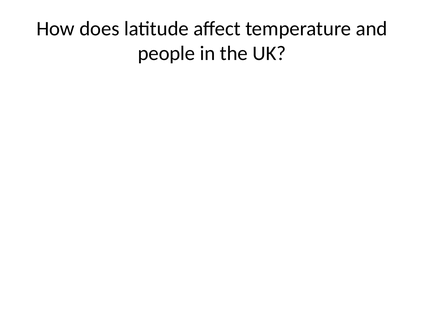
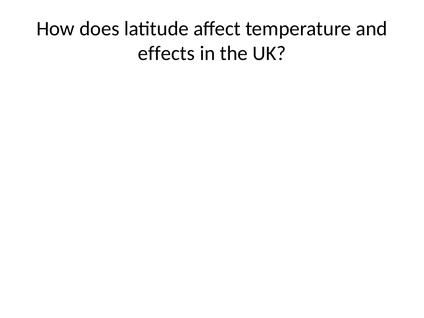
people: people -> effects
